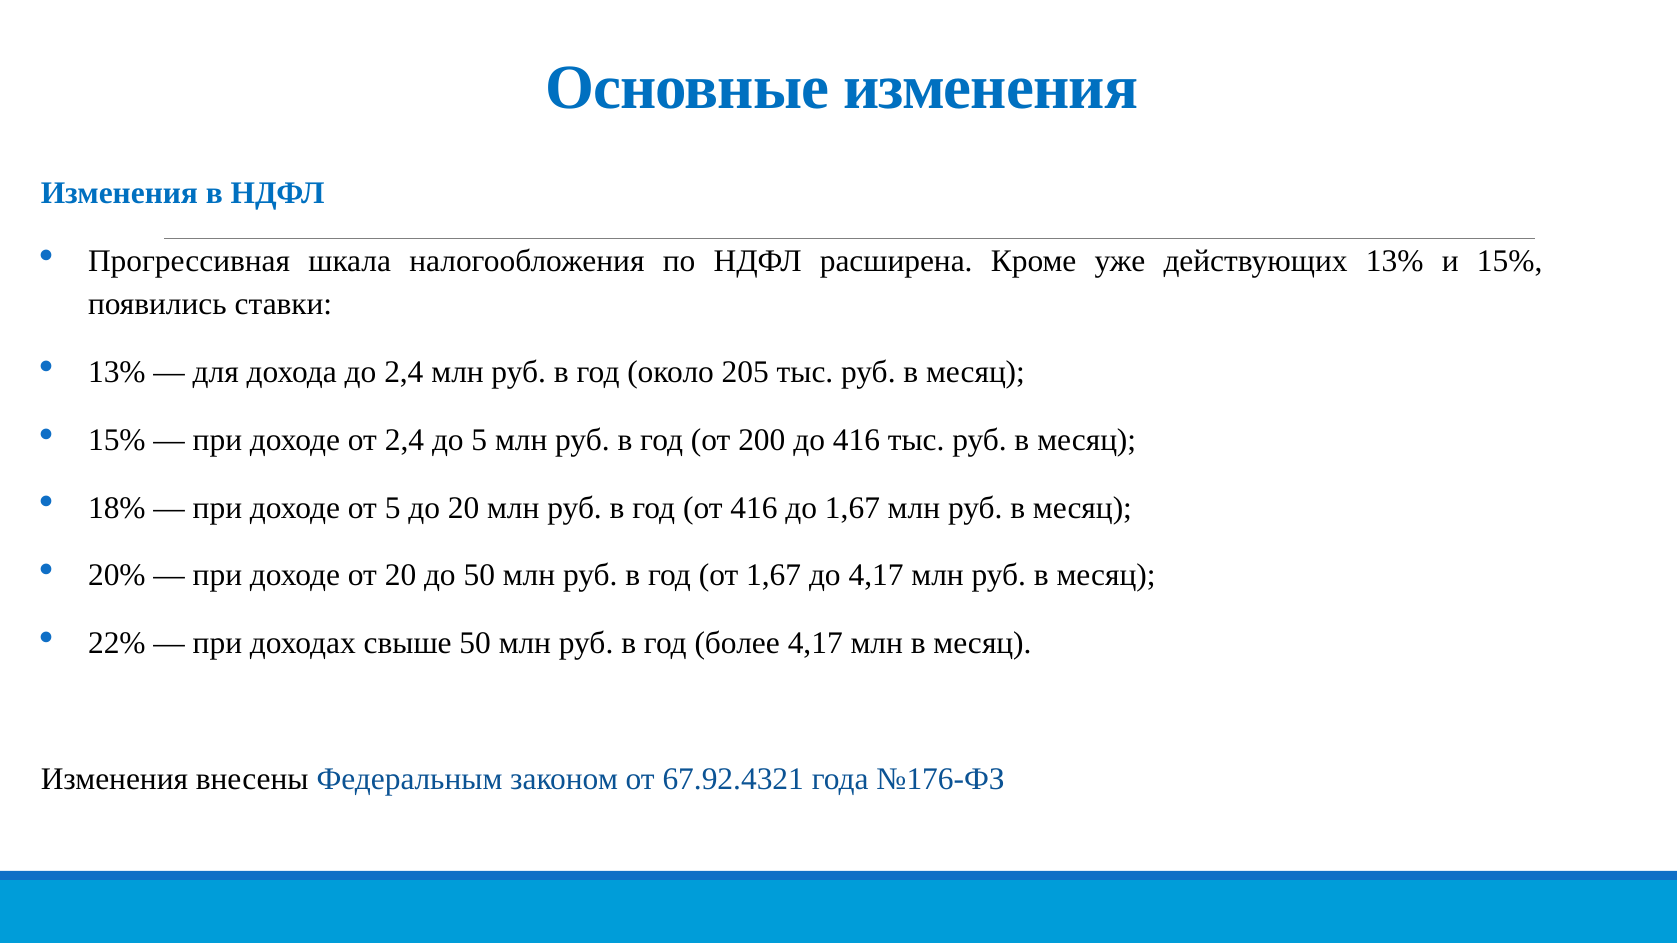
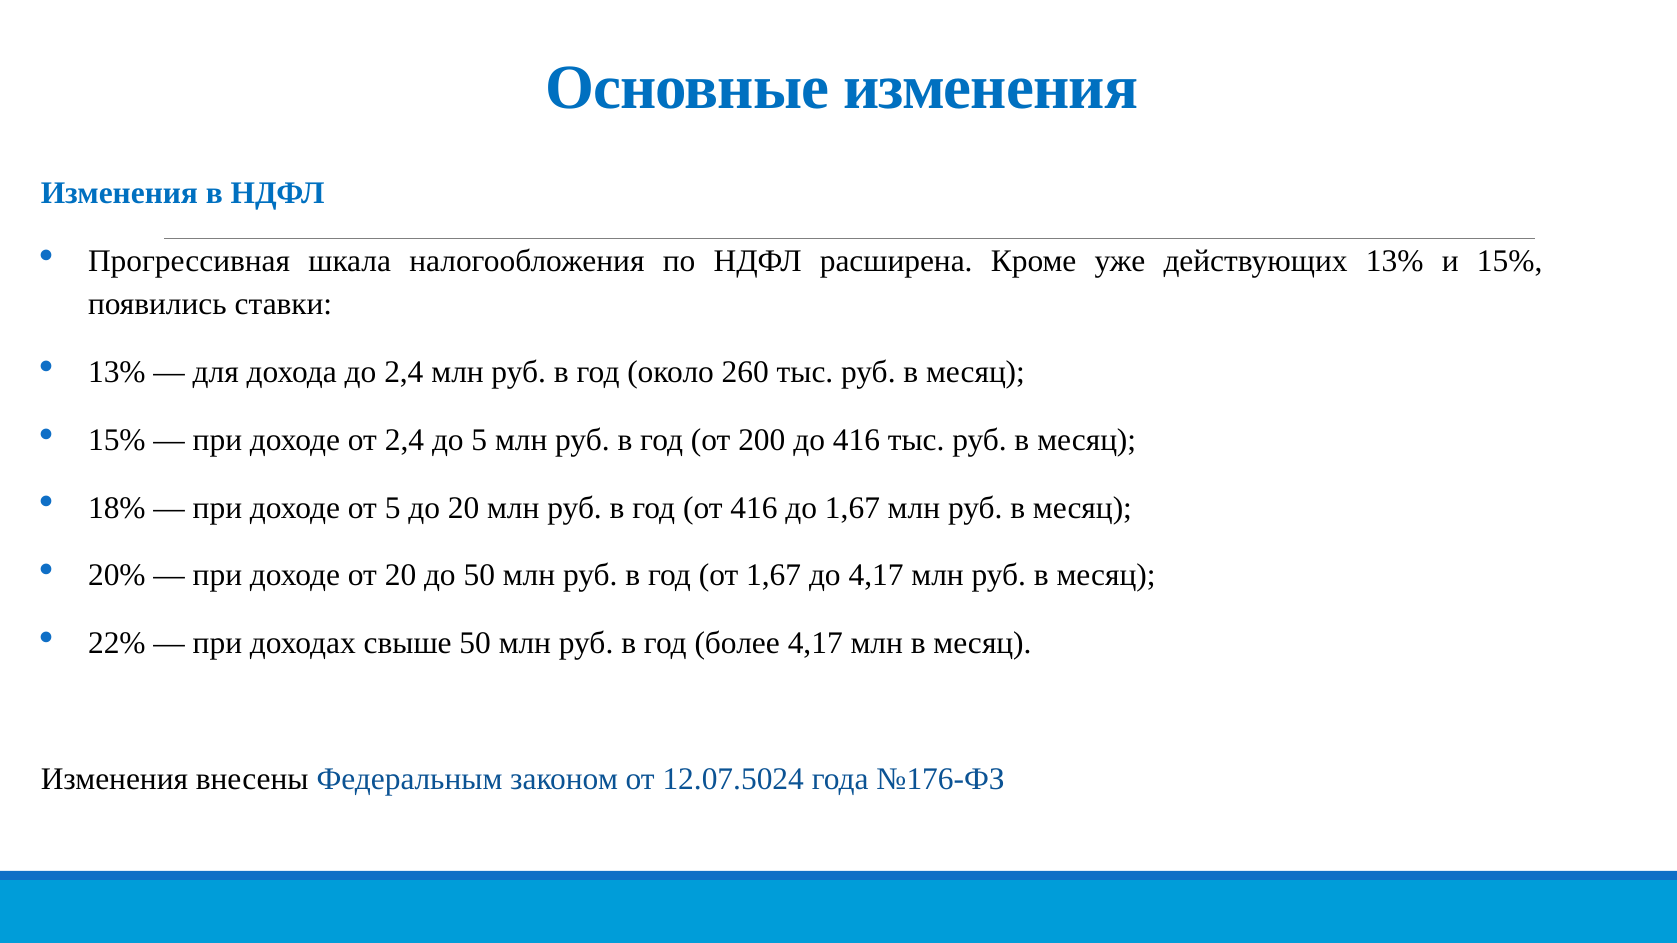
205: 205 -> 260
67.92.4321: 67.92.4321 -> 12.07.5024
